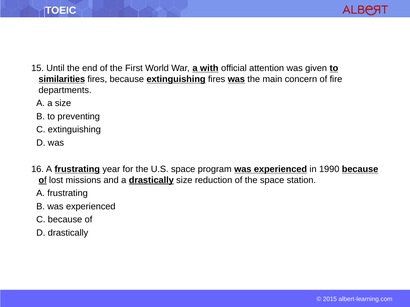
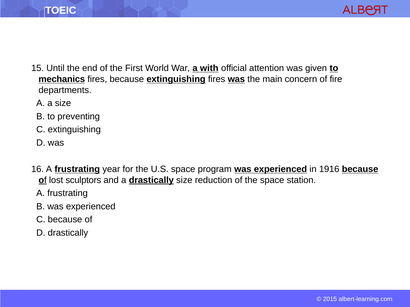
similarities: similarities -> mechanics
1990: 1990 -> 1916
missions: missions -> sculptors
